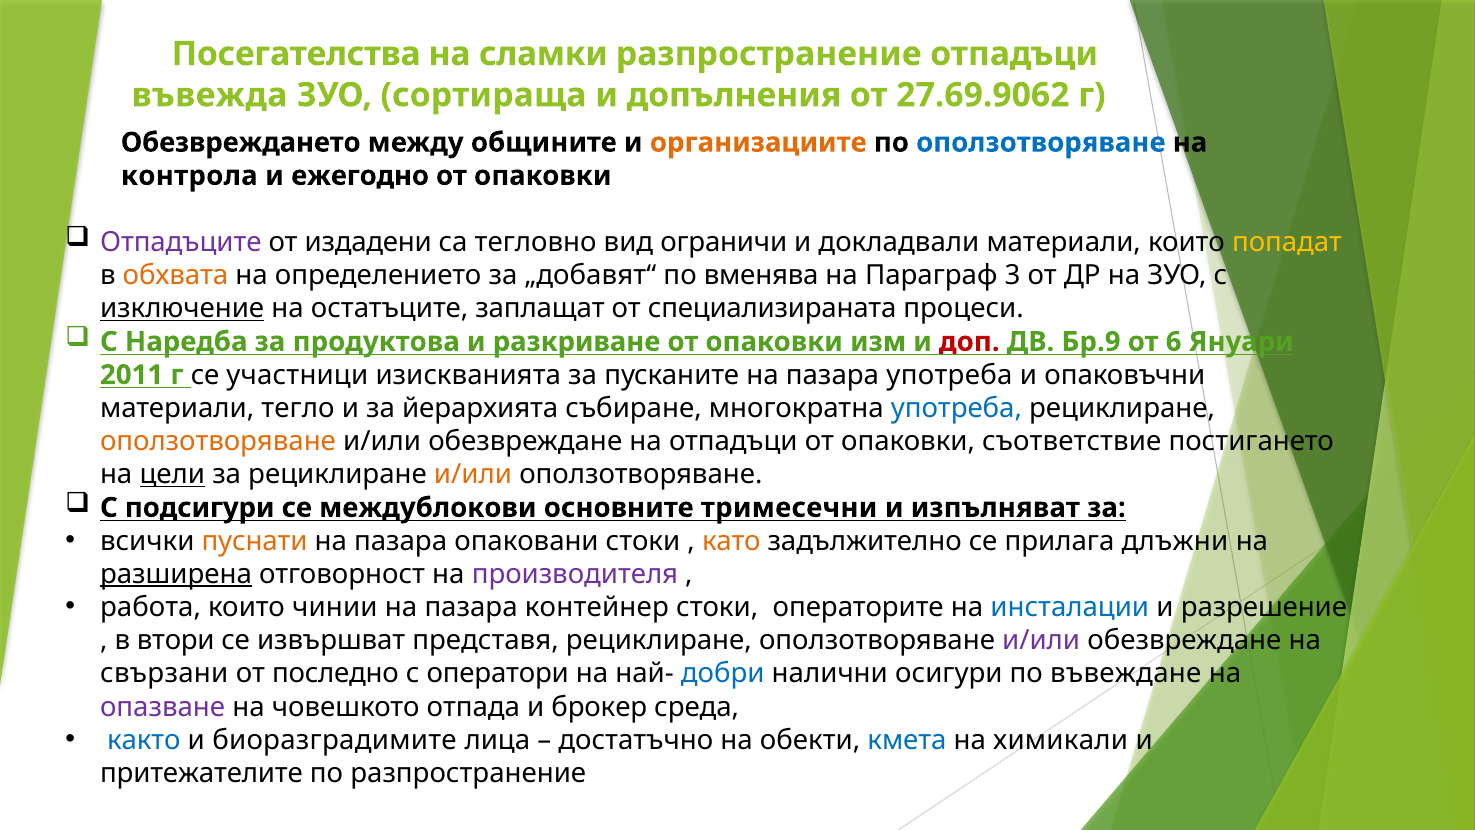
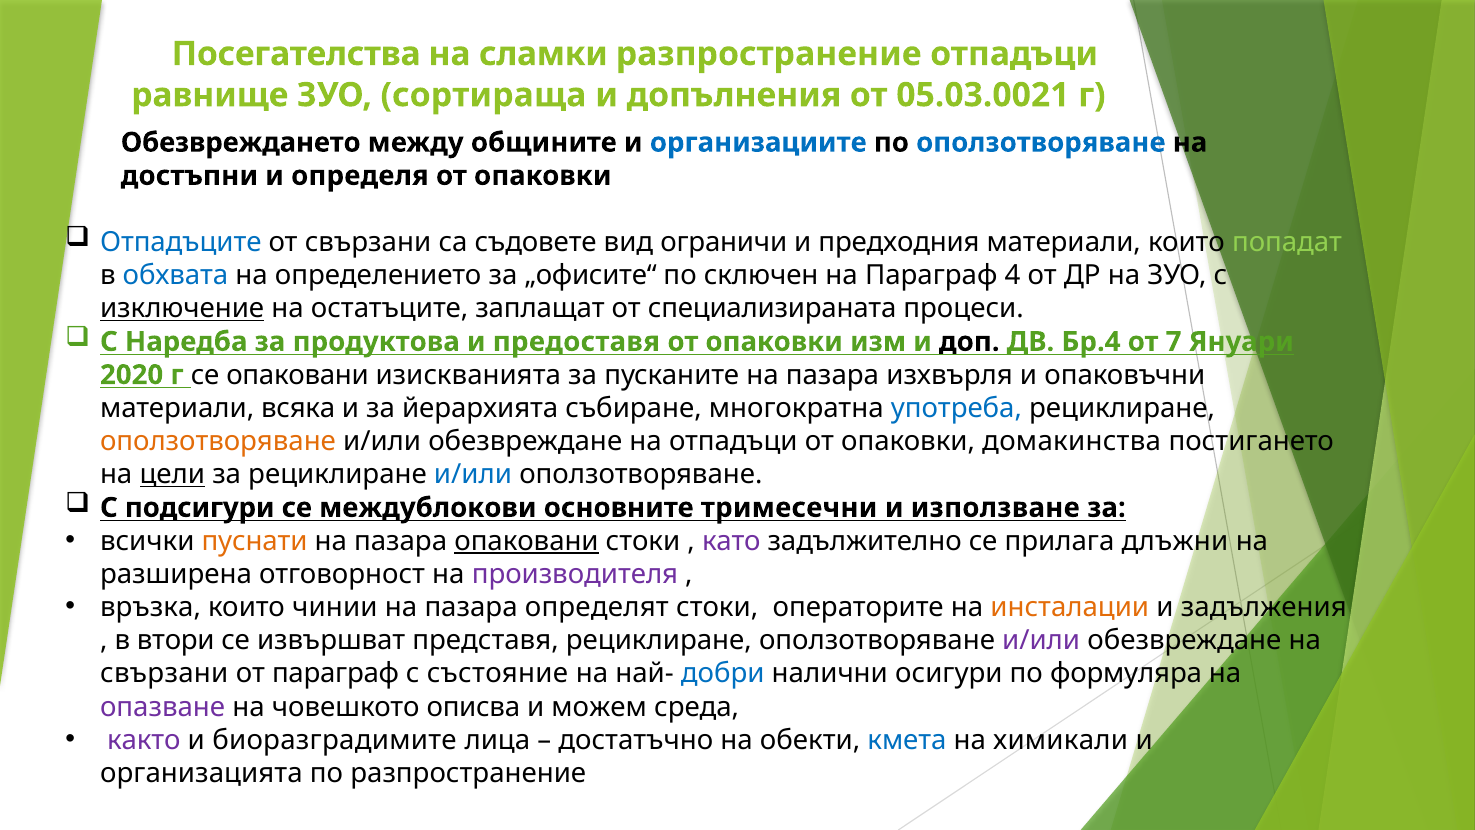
въвежда: въвежда -> равнище
27.69.9062: 27.69.9062 -> 05.03.0021
организациите colour: orange -> blue
контрола: контрола -> достъпни
ежегодно: ежегодно -> определя
Отпадъците colour: purple -> blue
от издадени: издадени -> свързани
тегловно: тегловно -> съдовете
докладвали: докладвали -> предходния
попадат colour: yellow -> light green
обхвата colour: orange -> blue
„добавят“: „добавят“ -> „офисите“
вменява: вменява -> сключен
3: 3 -> 4
разкриване: разкриване -> предоставя
доп colour: red -> black
Бр.9: Бр.9 -> Бр.4
6: 6 -> 7
2011: 2011 -> 2020
се участници: участници -> опаковани
пазара употреба: употреба -> изхвърля
тегло: тегло -> всяка
съответствие: съответствие -> домакинства
и/или at (473, 474) colour: orange -> blue
изпълняват: изпълняват -> използване
опаковани at (527, 541) underline: none -> present
като colour: orange -> purple
разширена underline: present -> none
работа: работа -> връзка
контейнер: контейнер -> определят
инсталации colour: blue -> orange
разрешение: разрешение -> задължения
от последно: последно -> параграф
оператори: оператори -> състояние
въвеждане: въвеждане -> формуляра
отпада: отпада -> описва
брокер: брокер -> можем
както colour: blue -> purple
притежателите: притежателите -> организацията
